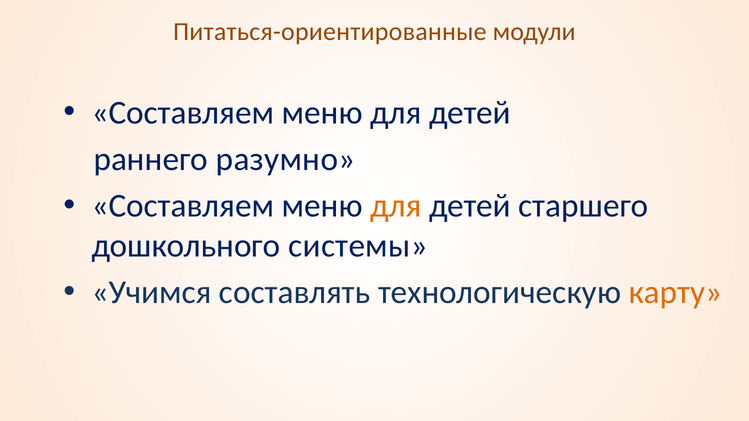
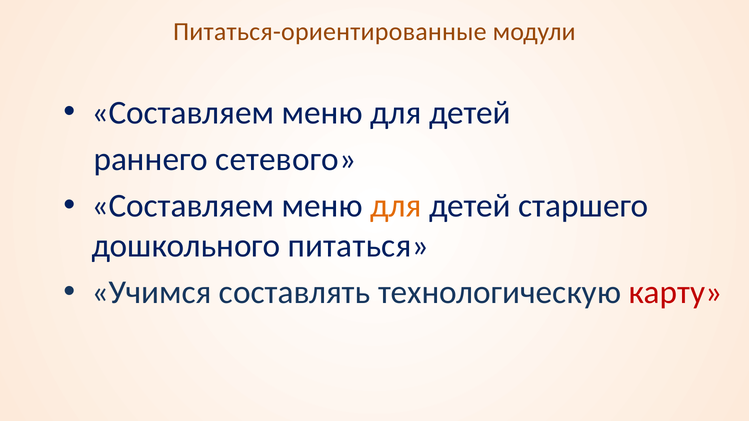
разумно: разумно -> сетевого
системы: системы -> питаться
карту colour: orange -> red
